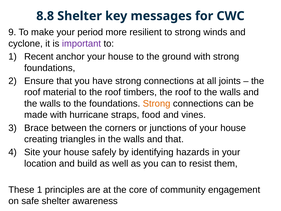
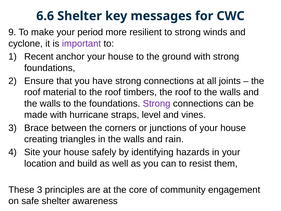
8.8: 8.8 -> 6.6
Strong at (157, 103) colour: orange -> purple
food: food -> level
and that: that -> rain
These 1: 1 -> 3
